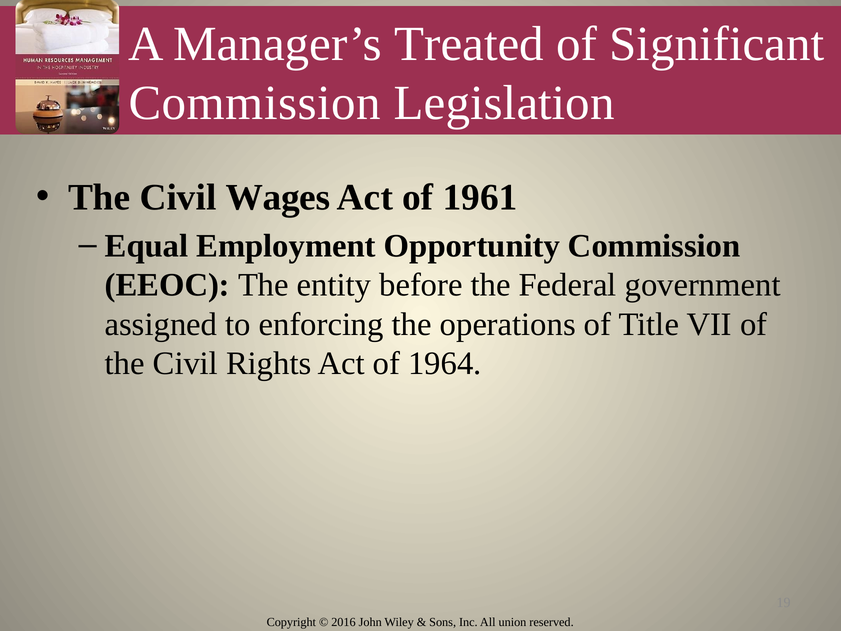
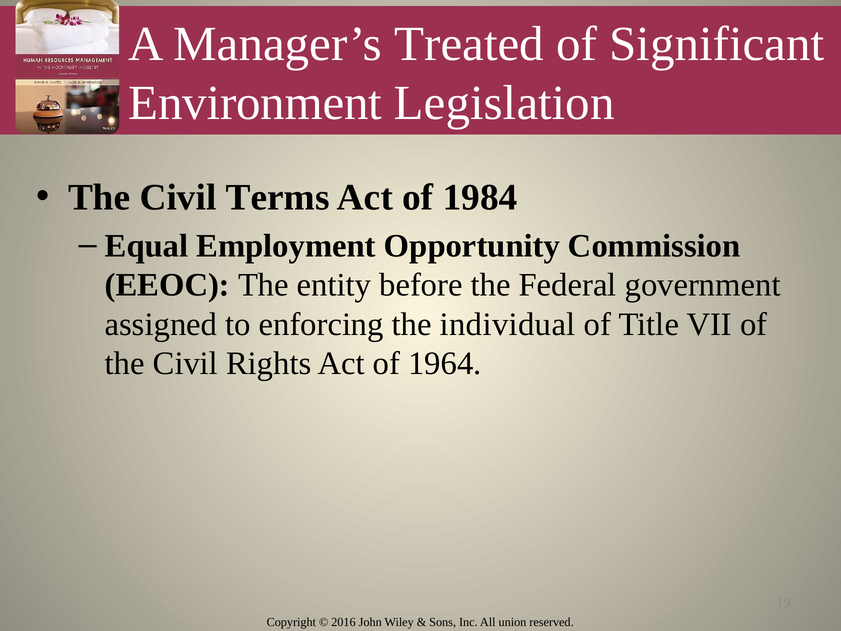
Commission at (255, 103): Commission -> Environment
Wages: Wages -> Terms
1961: 1961 -> 1984
operations: operations -> individual
